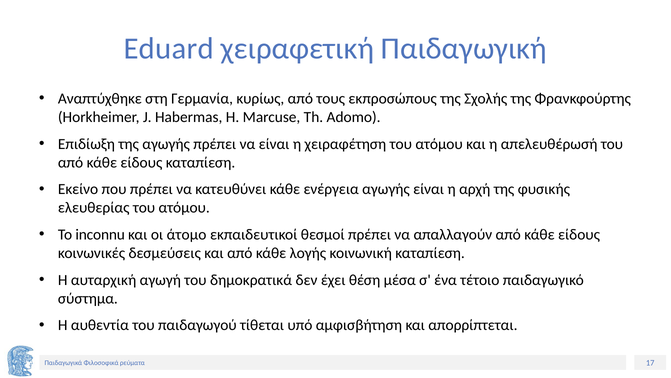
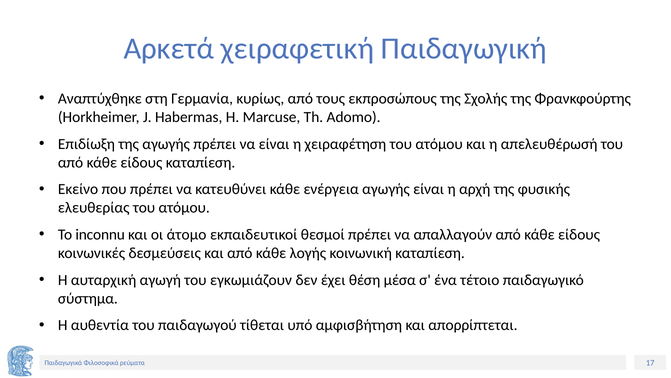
Eduard: Eduard -> Αρκετά
δημοκρατικά: δημοκρατικά -> εγκωμιάζουν
